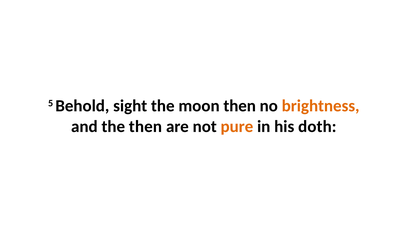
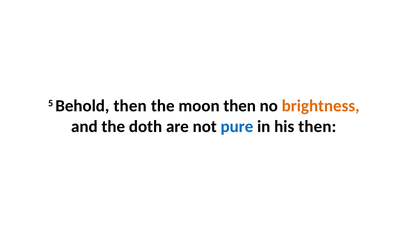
Behold sight: sight -> then
the then: then -> doth
pure colour: orange -> blue
his doth: doth -> then
